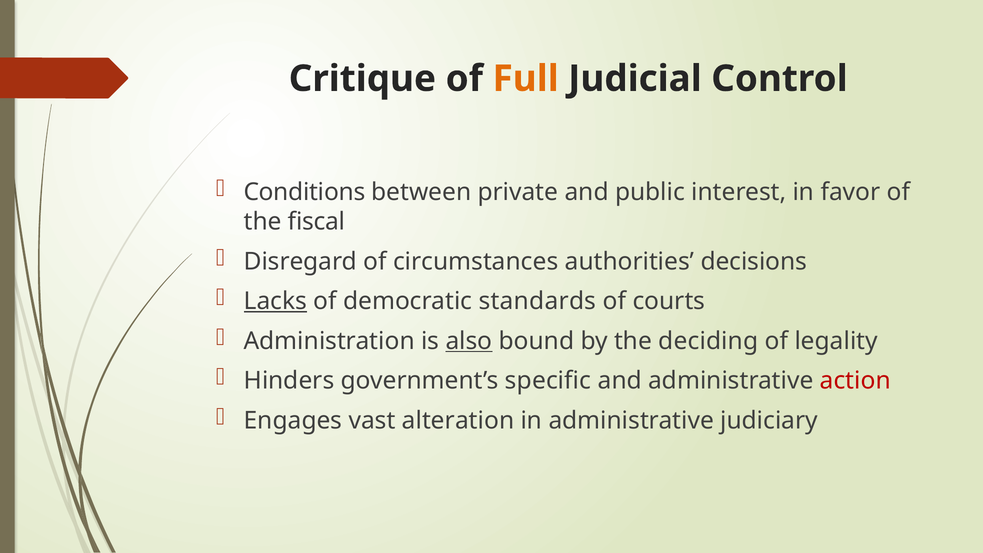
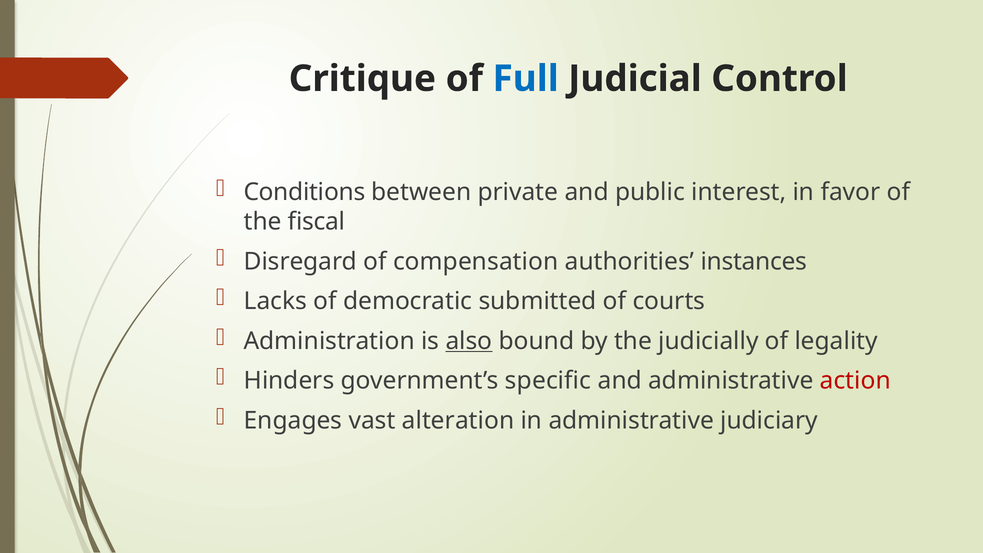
Full colour: orange -> blue
circumstances: circumstances -> compensation
decisions: decisions -> instances
Lacks underline: present -> none
standards: standards -> submitted
deciding: deciding -> judicially
